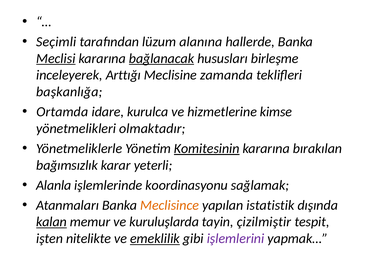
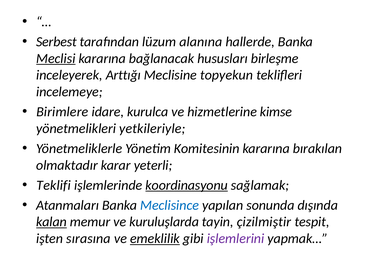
Seçimli: Seçimli -> Serbest
bağlanacak underline: present -> none
zamanda: zamanda -> topyekun
başkanlığa: başkanlığa -> incelemeye
Ortamda: Ortamda -> Birimlere
olmaktadır: olmaktadır -> yetkileriyle
Komitesinin underline: present -> none
bağımsızlık: bağımsızlık -> olmaktadır
Alanla: Alanla -> Teklifi
koordinasyonu underline: none -> present
Meclisince colour: orange -> blue
istatistik: istatistik -> sonunda
nitelikte: nitelikte -> sırasına
